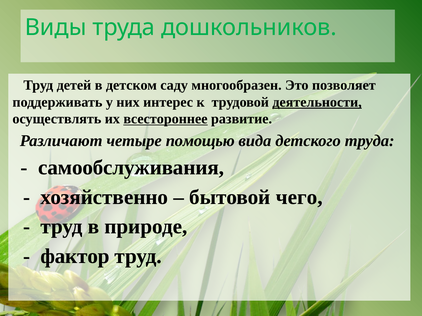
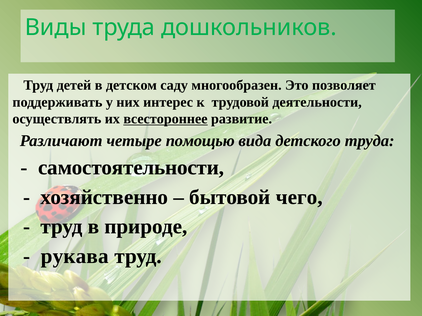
деятельности underline: present -> none
самообслуживания: самообслуживания -> самостоятельности
фактор: фактор -> рукава
